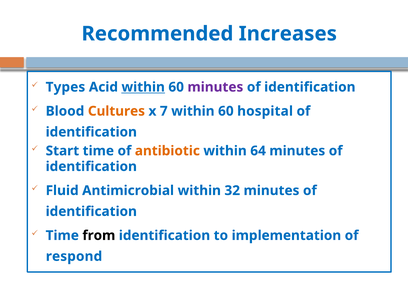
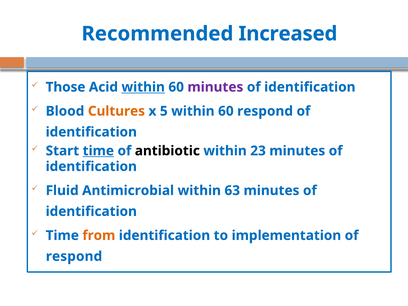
Increases: Increases -> Increased
Types: Types -> Those
7: 7 -> 5
60 hospital: hospital -> respond
time at (98, 151) underline: none -> present
antibiotic colour: orange -> black
64: 64 -> 23
32: 32 -> 63
from colour: black -> orange
